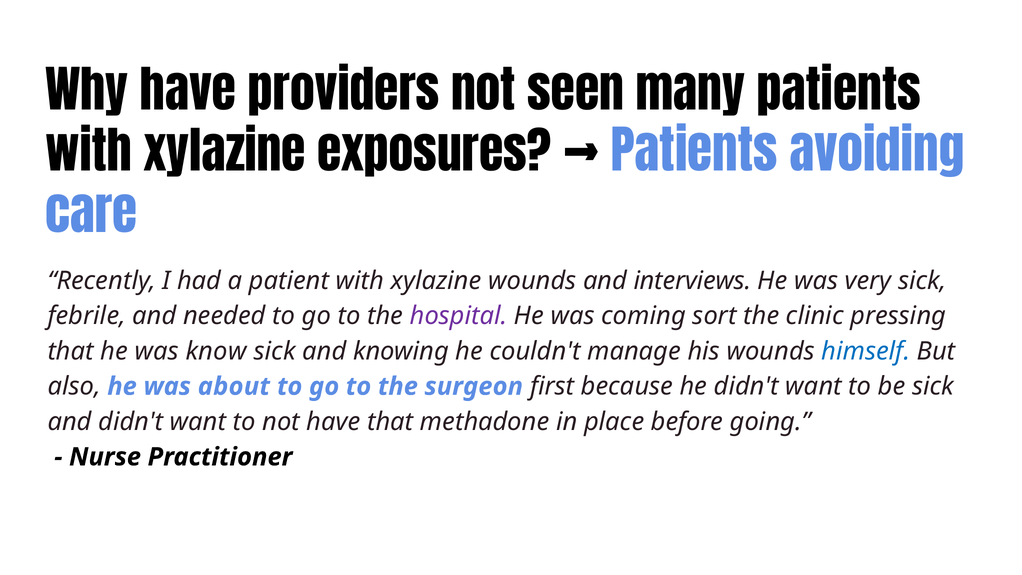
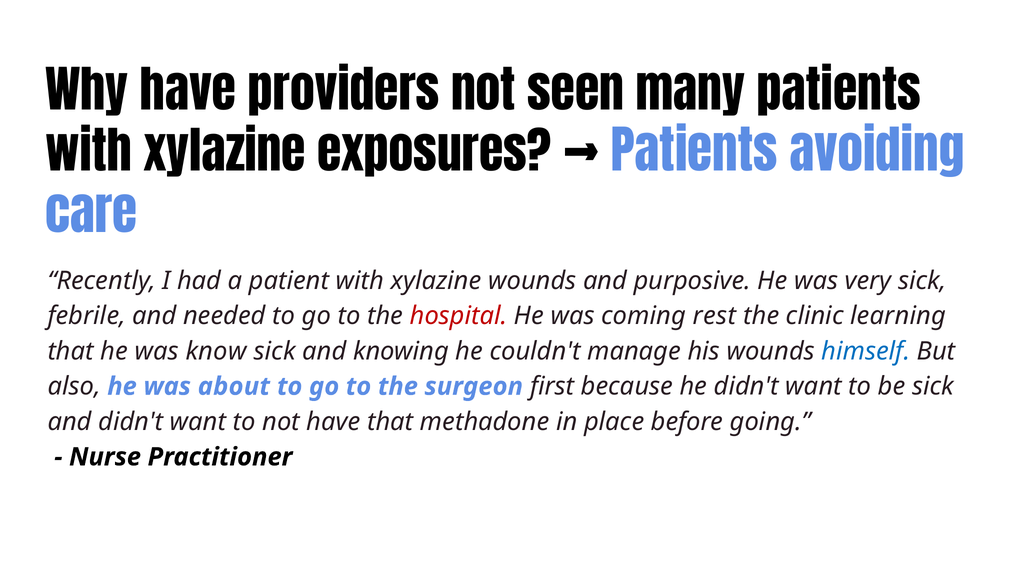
interviews: interviews -> purposive
hospital colour: purple -> red
sort: sort -> rest
pressing: pressing -> learning
